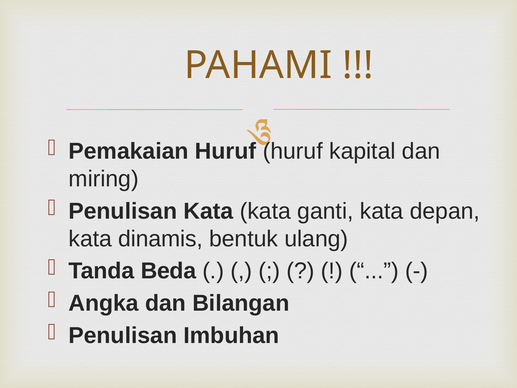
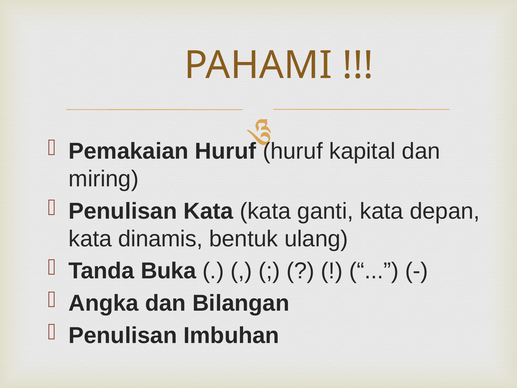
Beda: Beda -> Buka
